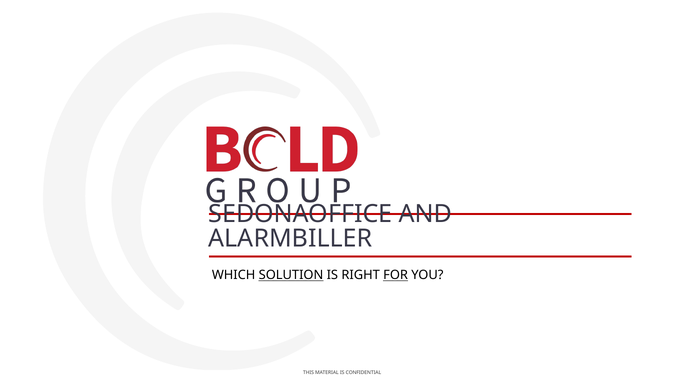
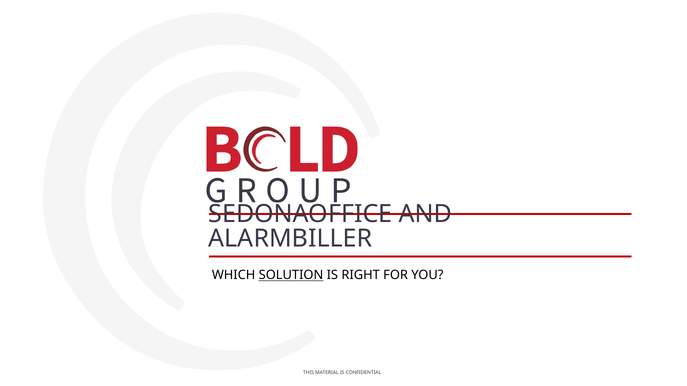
FOR underline: present -> none
